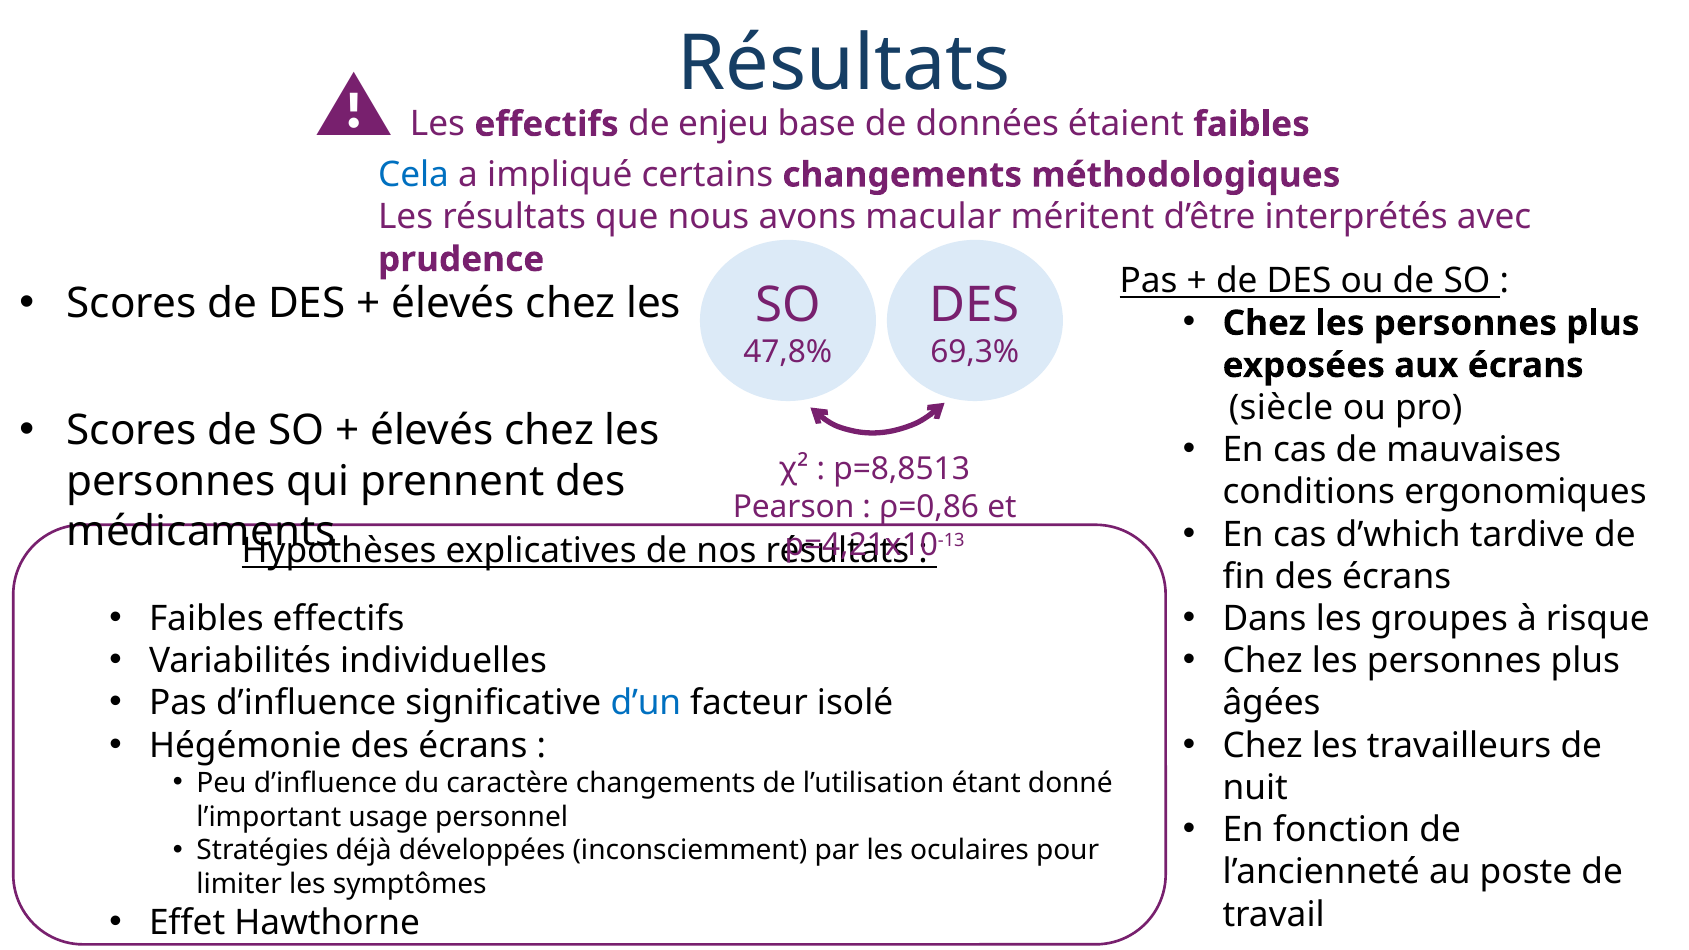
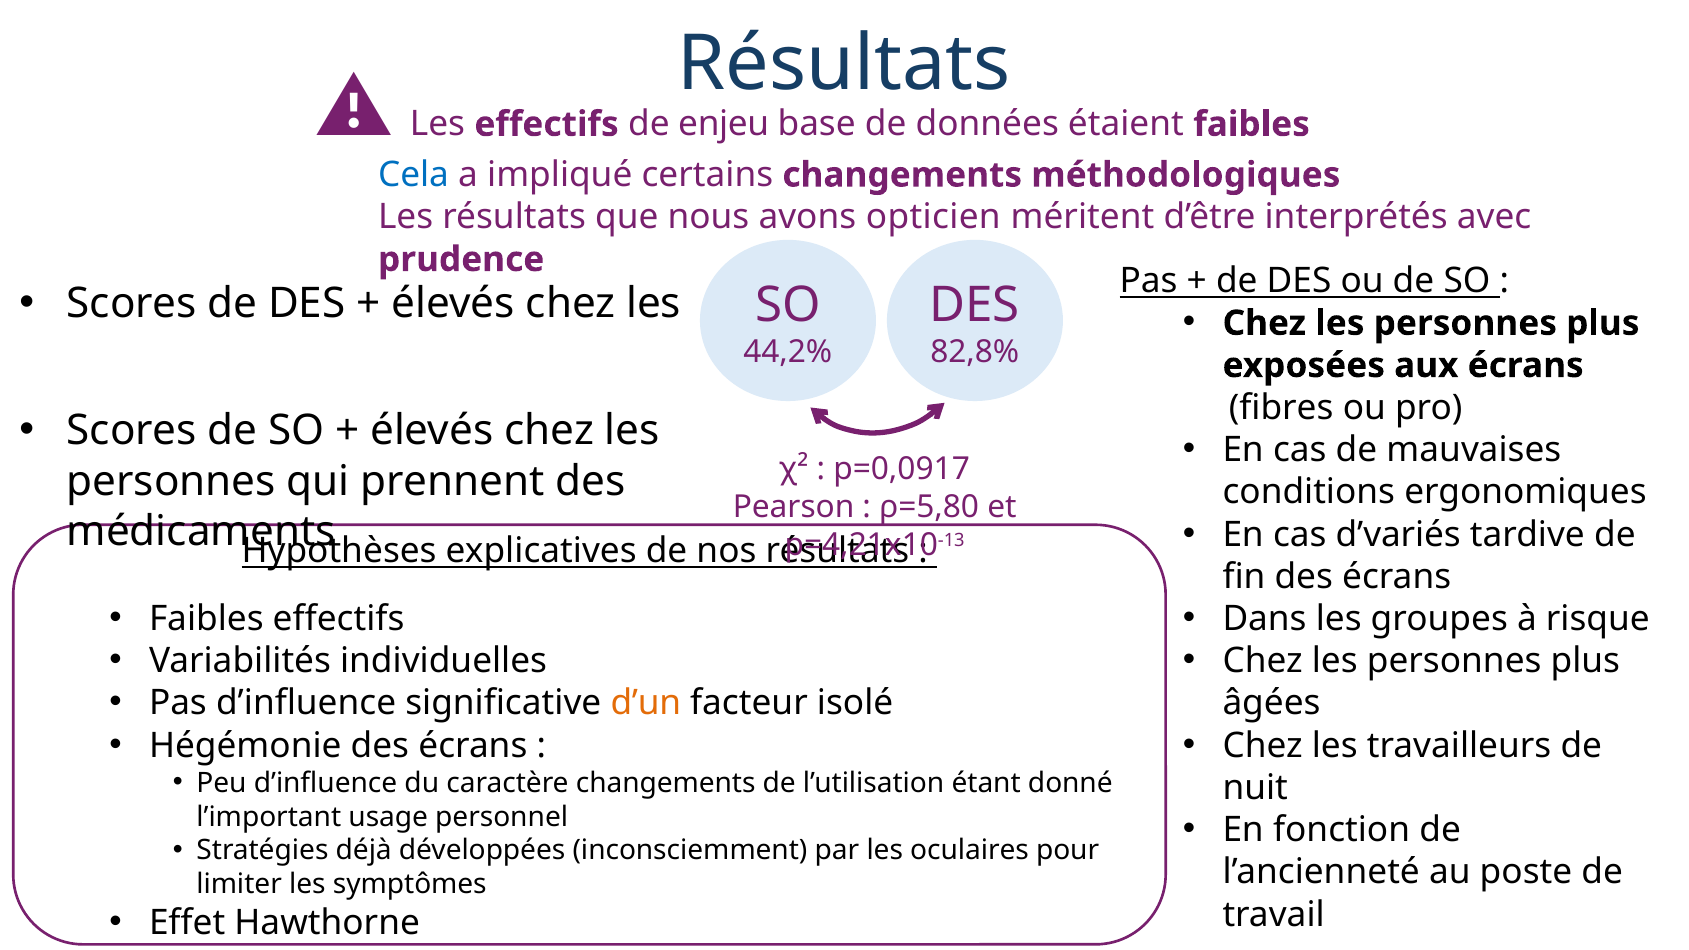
macular: macular -> opticien
47,8%: 47,8% -> 44,2%
69,3%: 69,3% -> 82,8%
siècle: siècle -> fibres
p=8,8513: p=8,8513 -> p=0,0917
ρ=0,86: ρ=0,86 -> ρ=5,80
d’which: d’which -> d’variés
d’un colour: blue -> orange
